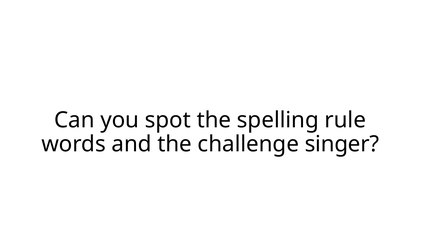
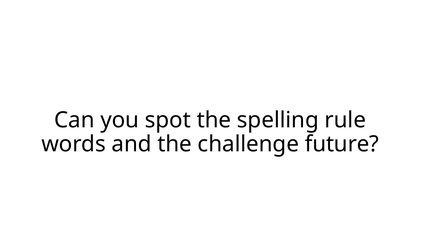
singer: singer -> future
